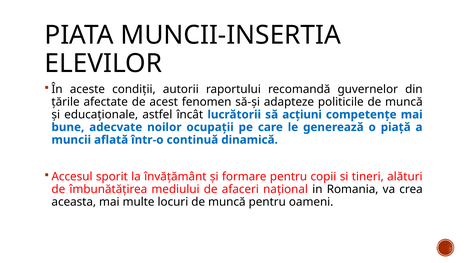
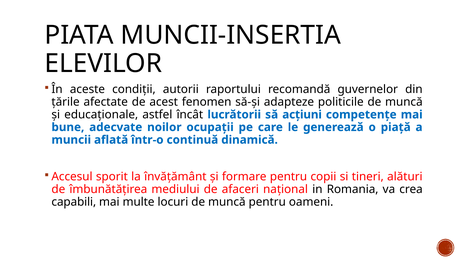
aceasta: aceasta -> capabili
